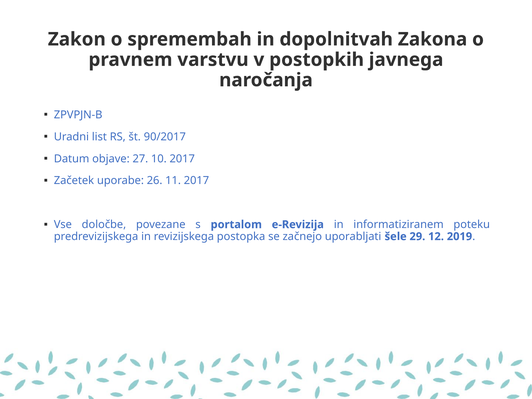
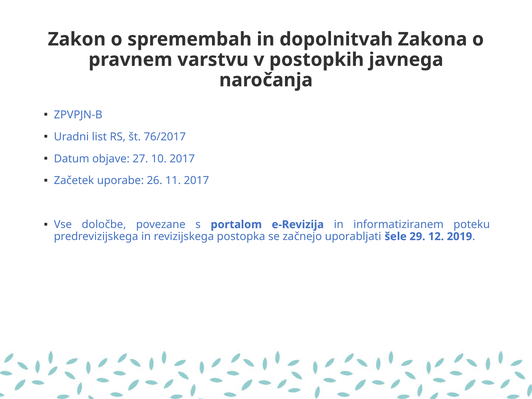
90/2017: 90/2017 -> 76/2017
